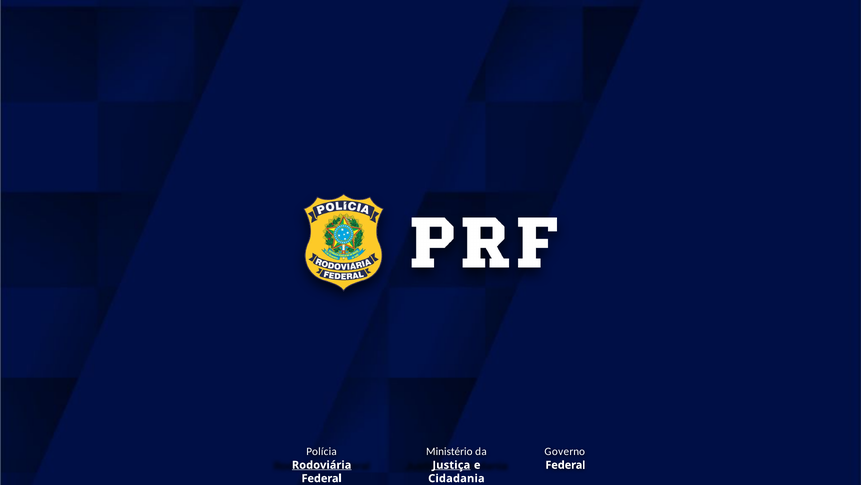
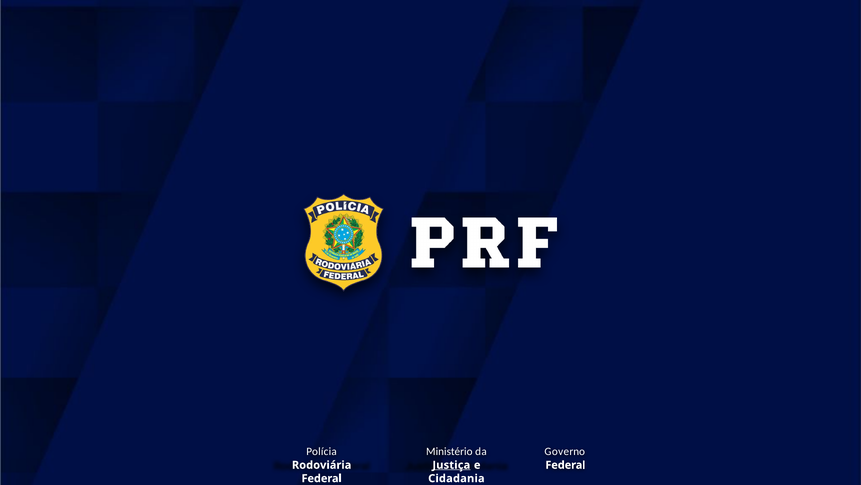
Rodoviária underline: present -> none
